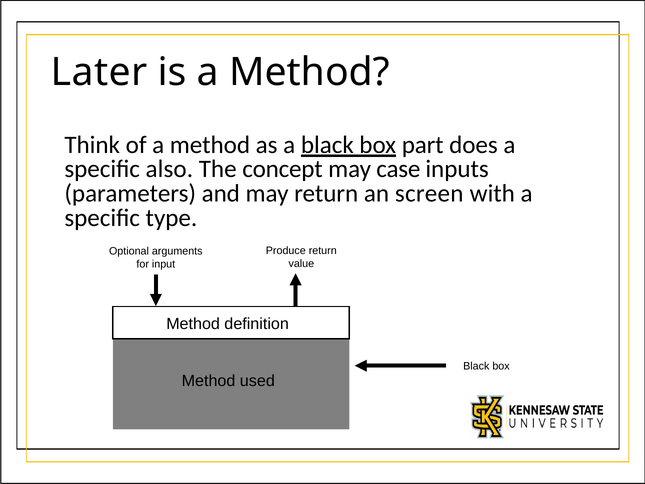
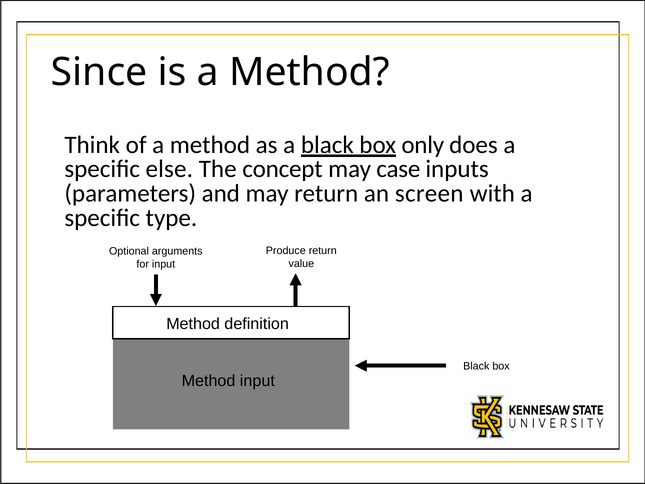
Later: Later -> Since
part: part -> only
also: also -> else
Method used: used -> input
